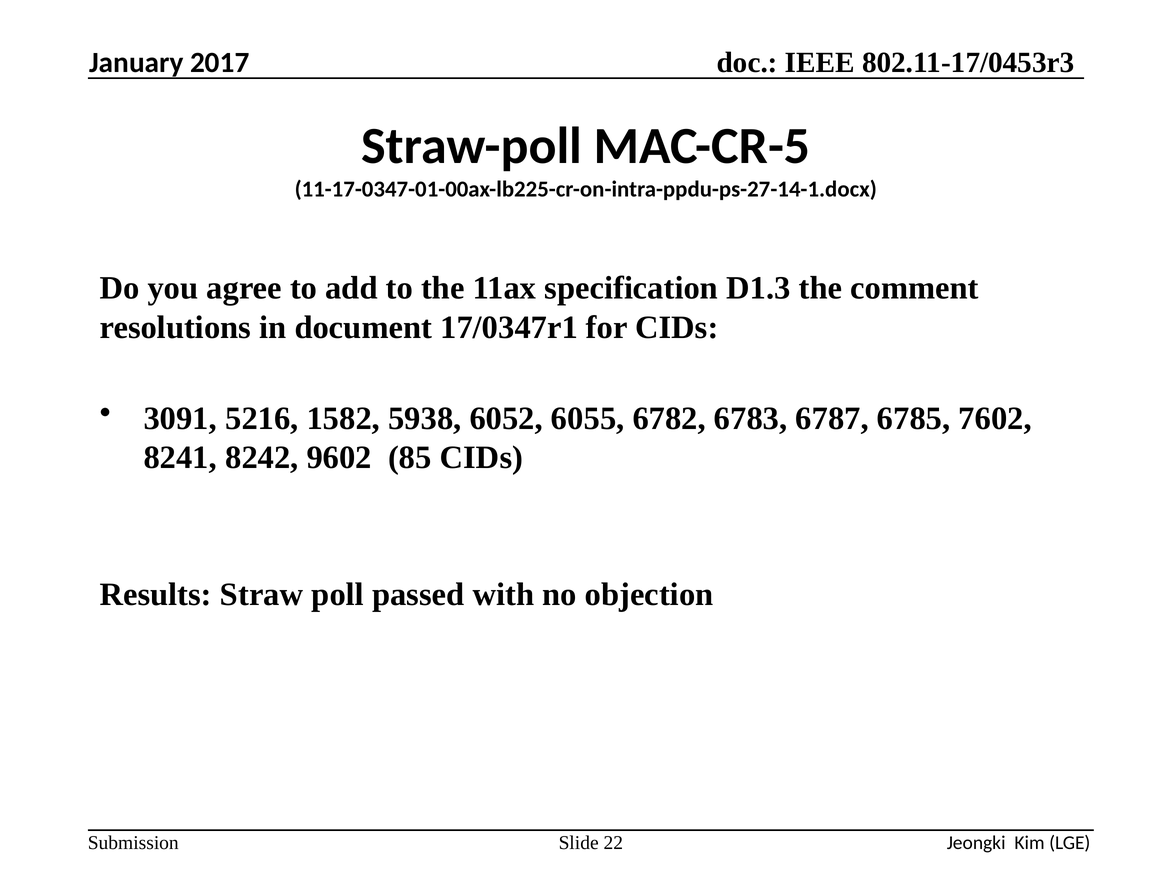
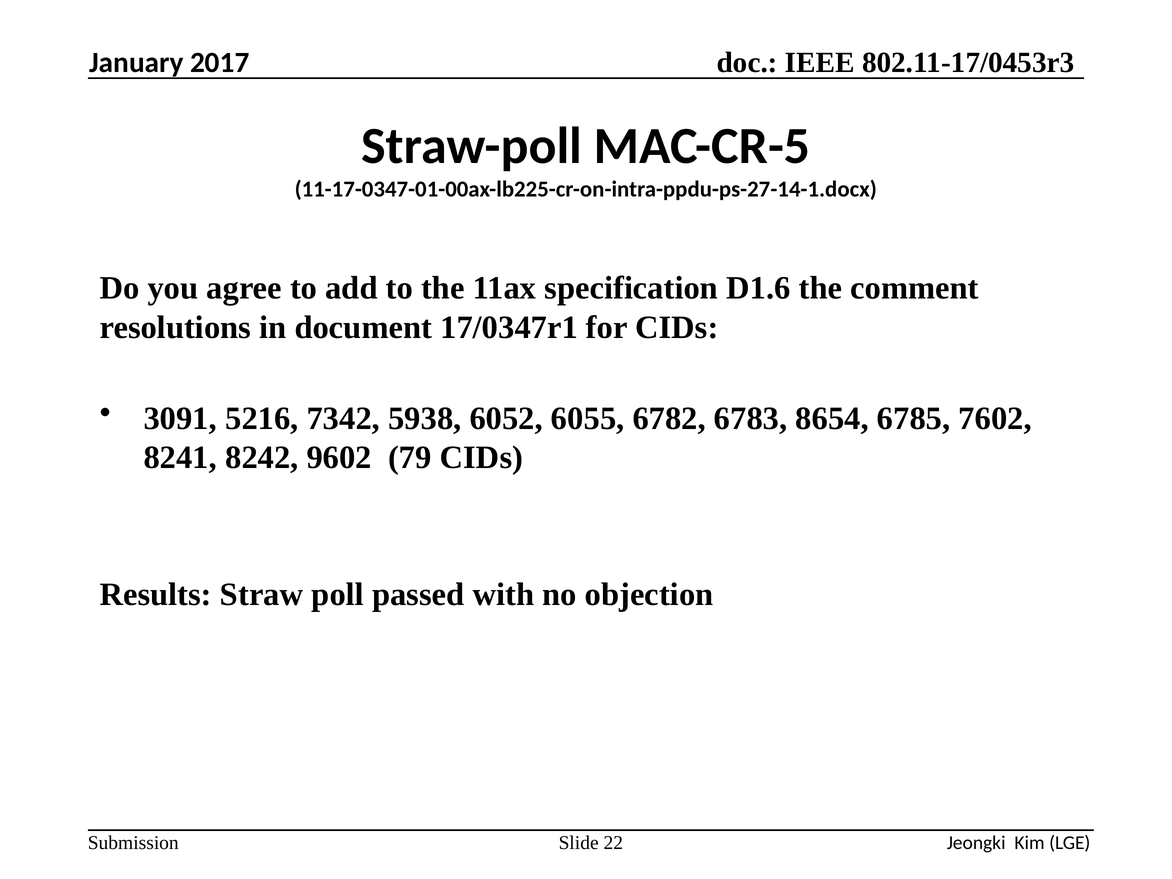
D1.3: D1.3 -> D1.6
1582: 1582 -> 7342
6787: 6787 -> 8654
85: 85 -> 79
